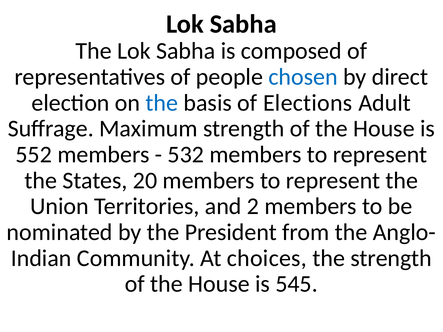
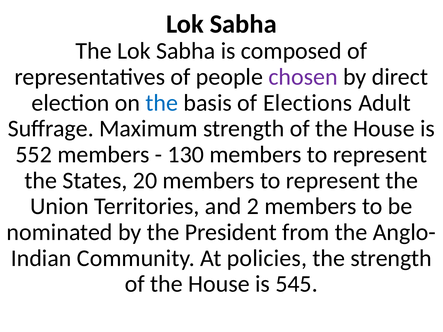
chosen colour: blue -> purple
532: 532 -> 130
choices: choices -> policies
